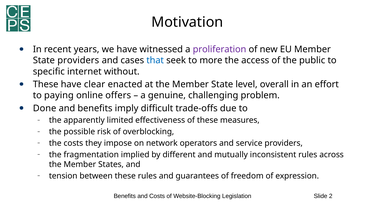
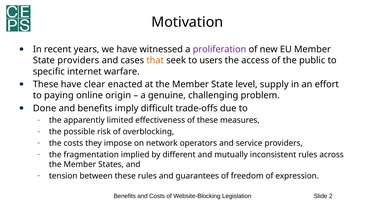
that colour: blue -> orange
more: more -> users
without: without -> warfare
overall: overall -> supply
offers: offers -> origin
